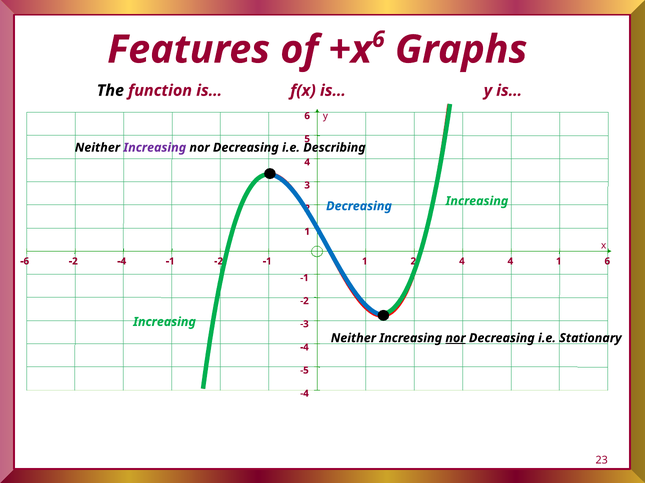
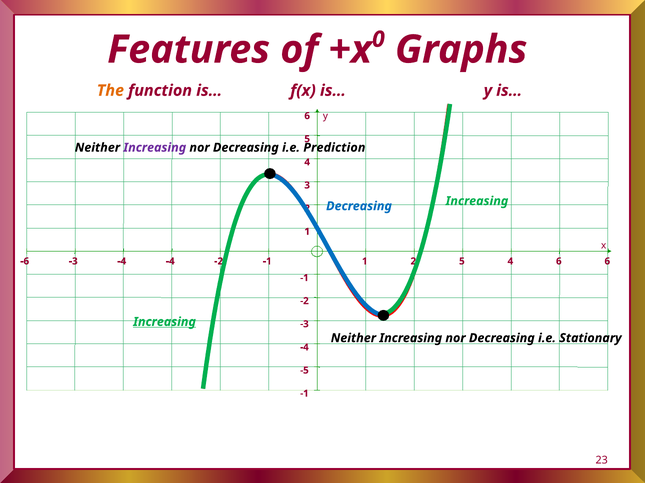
6 at (378, 39): 6 -> 0
The colour: black -> orange
Describing: Describing -> Prediction
-6 -2: -2 -> -3
-4 -1: -1 -> -4
4 at (462, 262): 4 -> 5
4 1: 1 -> 6
Increasing at (165, 322) underline: none -> present
nor at (456, 339) underline: present -> none
-4 at (304, 394): -4 -> -1
